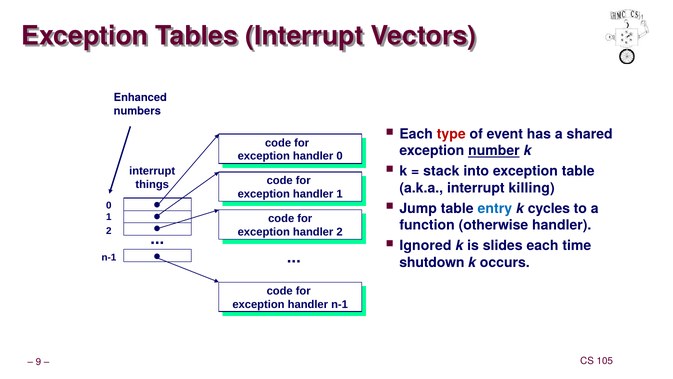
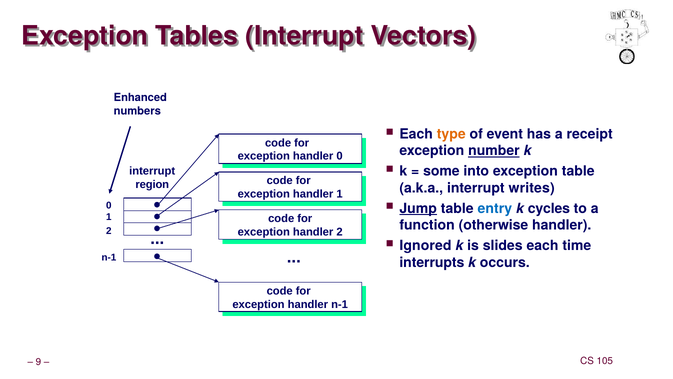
type colour: red -> orange
shared: shared -> receipt
stack: stack -> some
things: things -> region
killing: killing -> writes
Jump underline: none -> present
shutdown: shutdown -> interrupts
